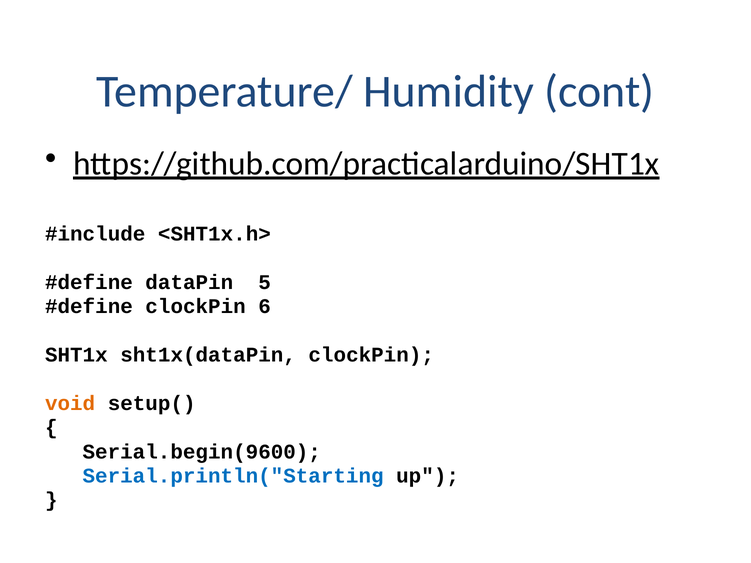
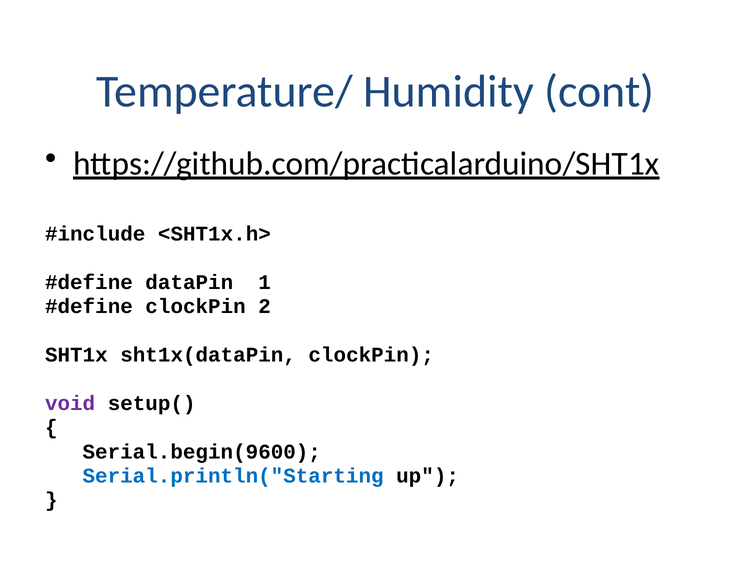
5: 5 -> 1
6: 6 -> 2
void colour: orange -> purple
